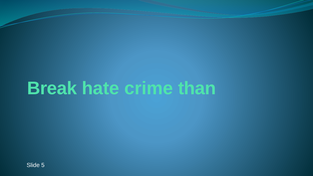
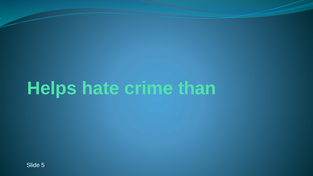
Break: Break -> Helps
